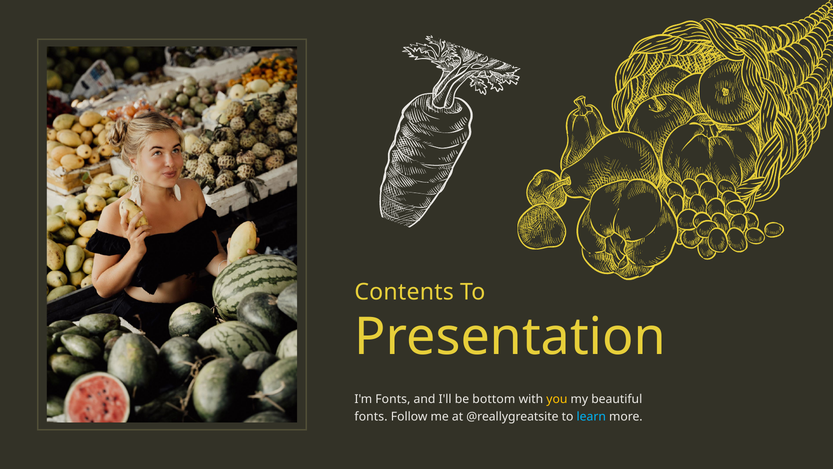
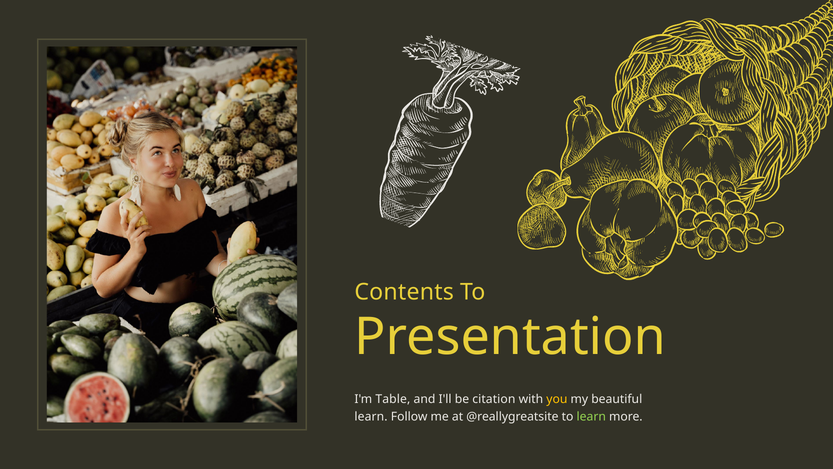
I'm Fonts: Fonts -> Table
bottom: bottom -> citation
fonts at (371, 416): fonts -> learn
learn at (591, 416) colour: light blue -> light green
